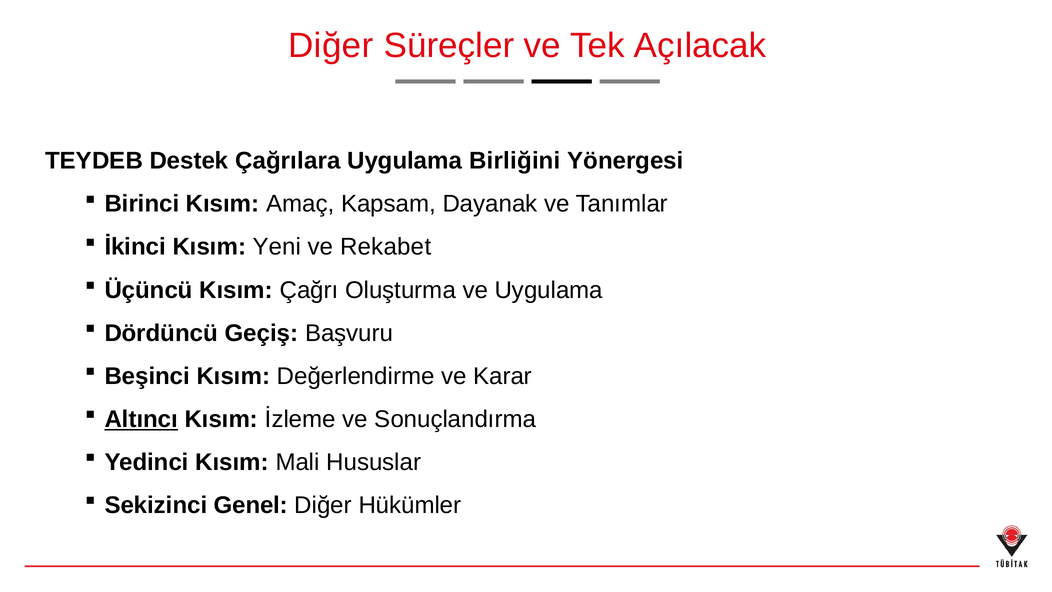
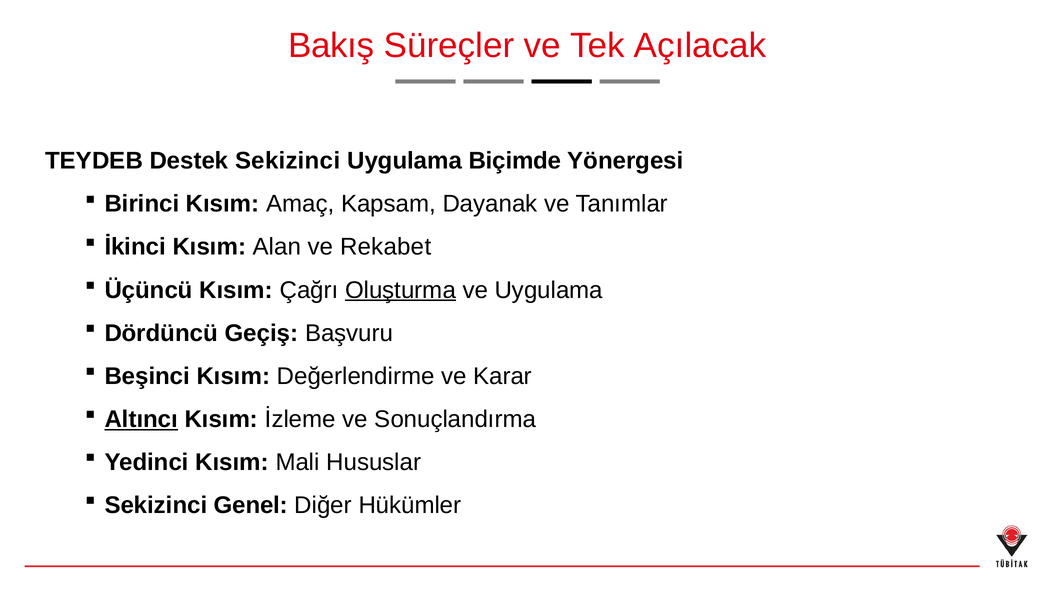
Diğer at (331, 46): Diğer -> Bakış
Destek Çağrılara: Çağrılara -> Sekizinci
Birliğini: Birliğini -> Biçimde
Yeni: Yeni -> Alan
Oluşturma underline: none -> present
